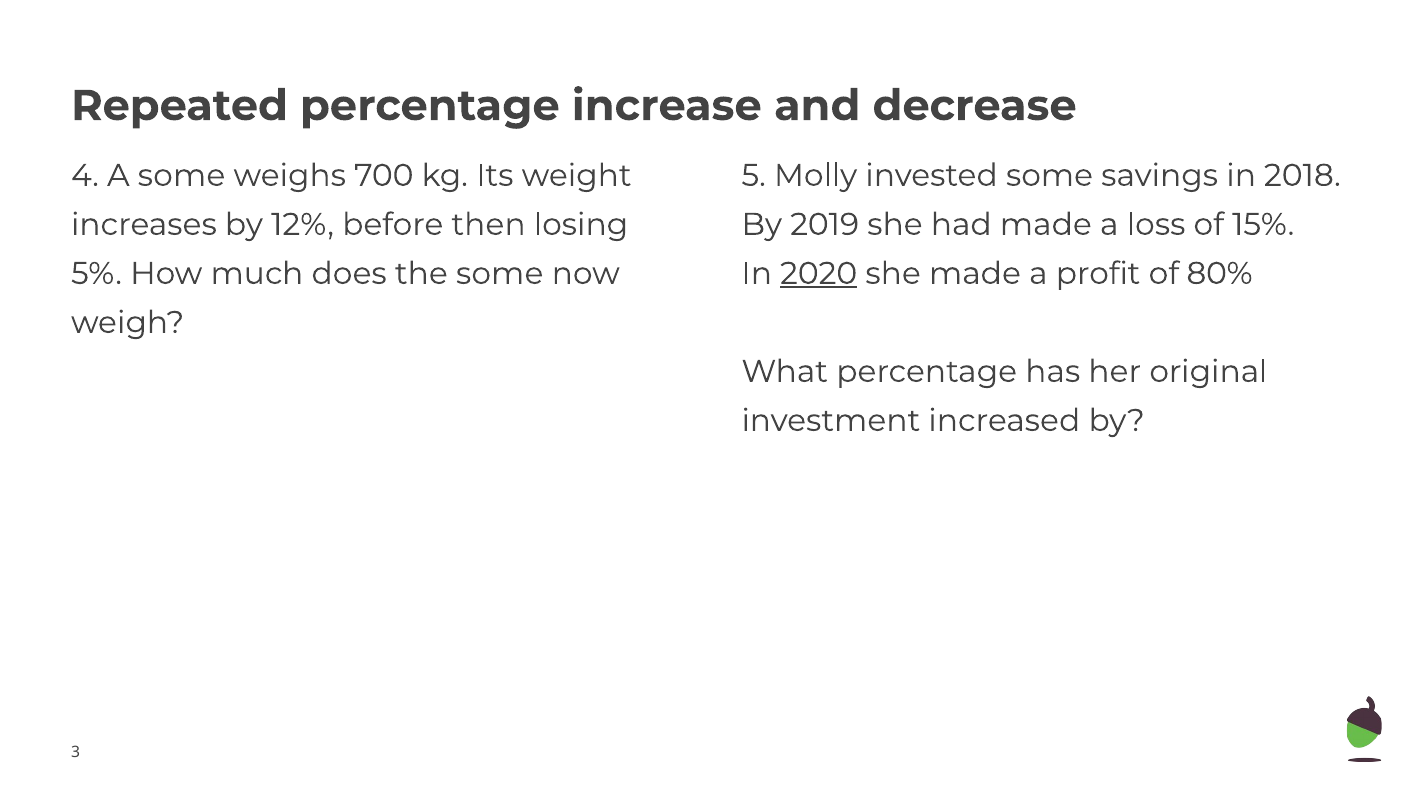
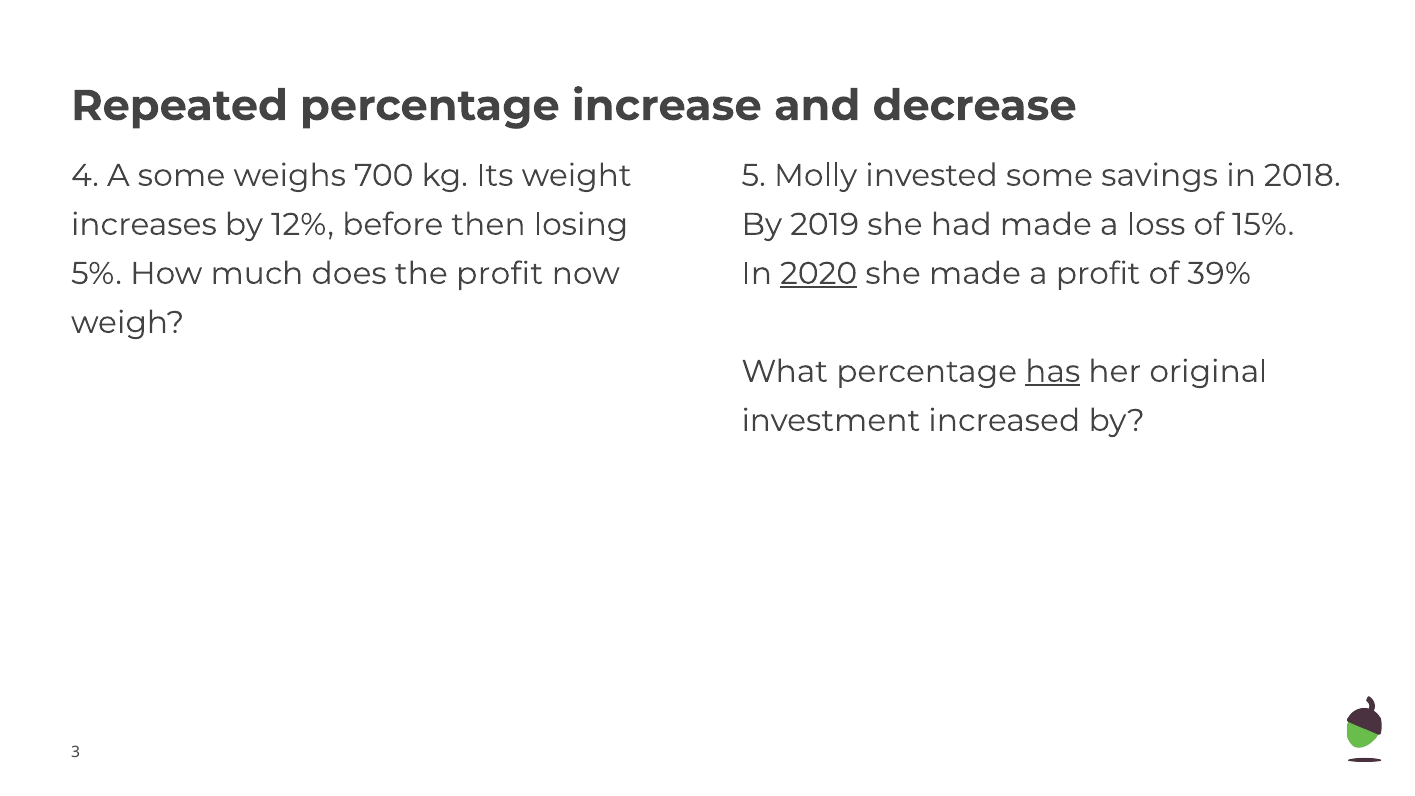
the some: some -> profit
80%: 80% -> 39%
has underline: none -> present
